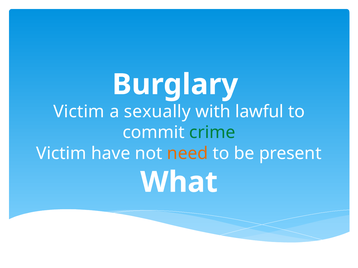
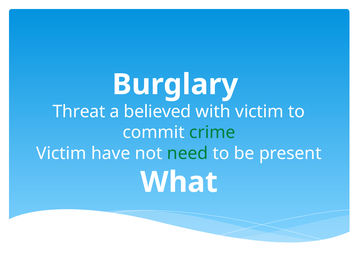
Victim at (79, 112): Victim -> Threat
sexually: sexually -> believed
with lawful: lawful -> victim
need colour: orange -> green
